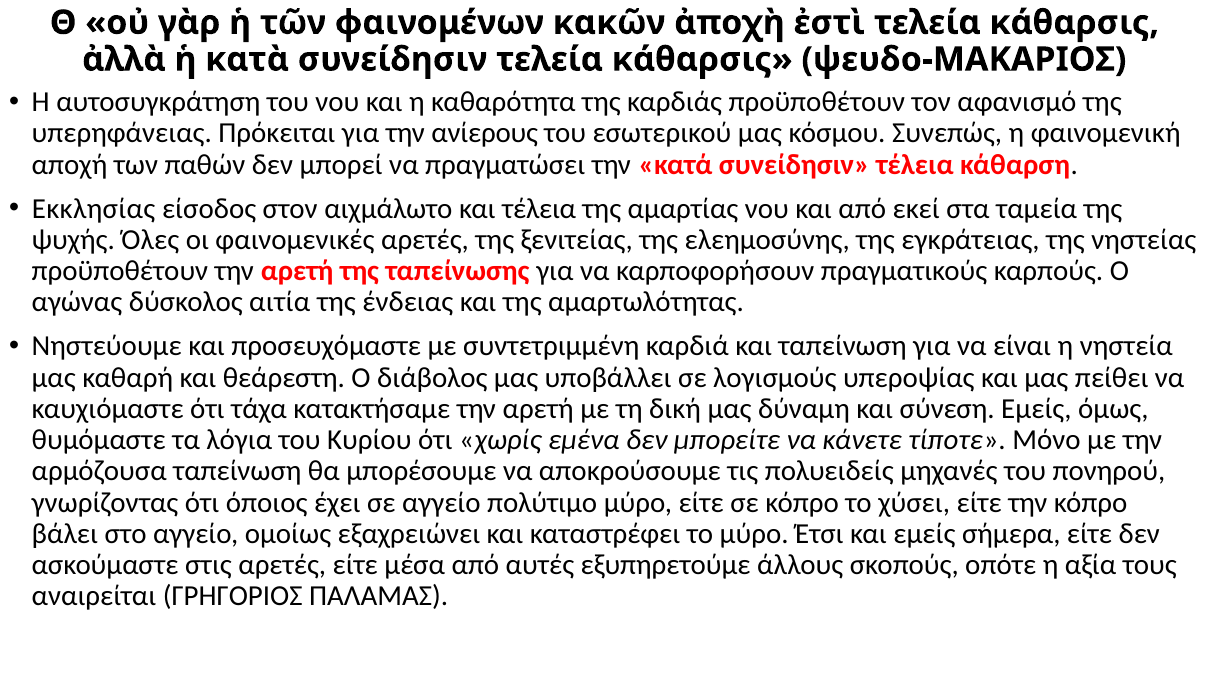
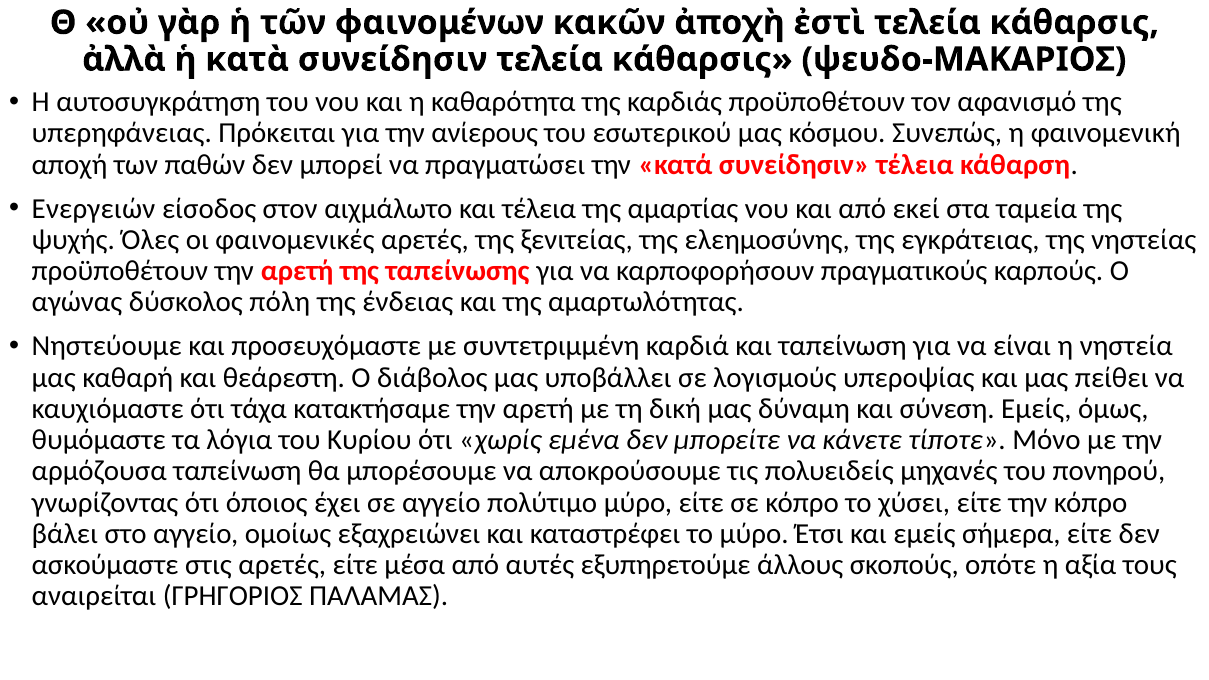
Εκκλησίας: Εκκλησίας -> Ενεργειών
αιτία: αιτία -> πόλη
